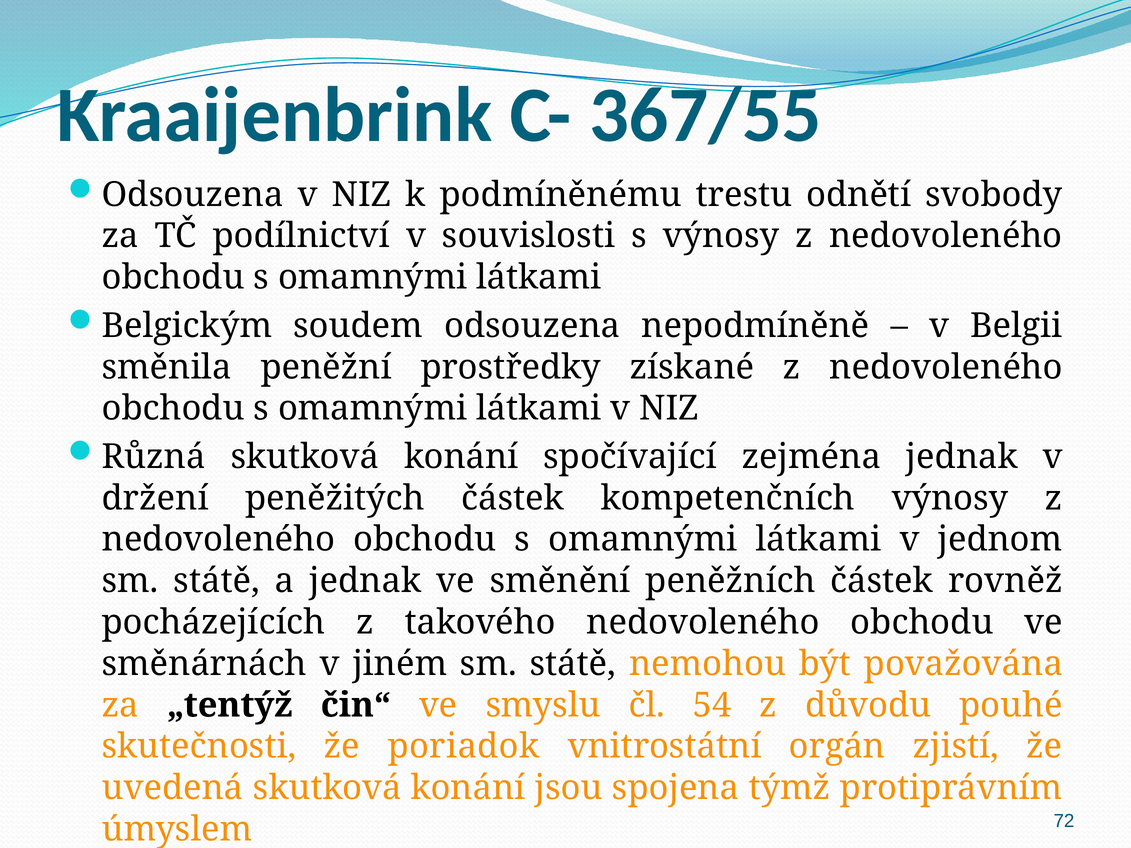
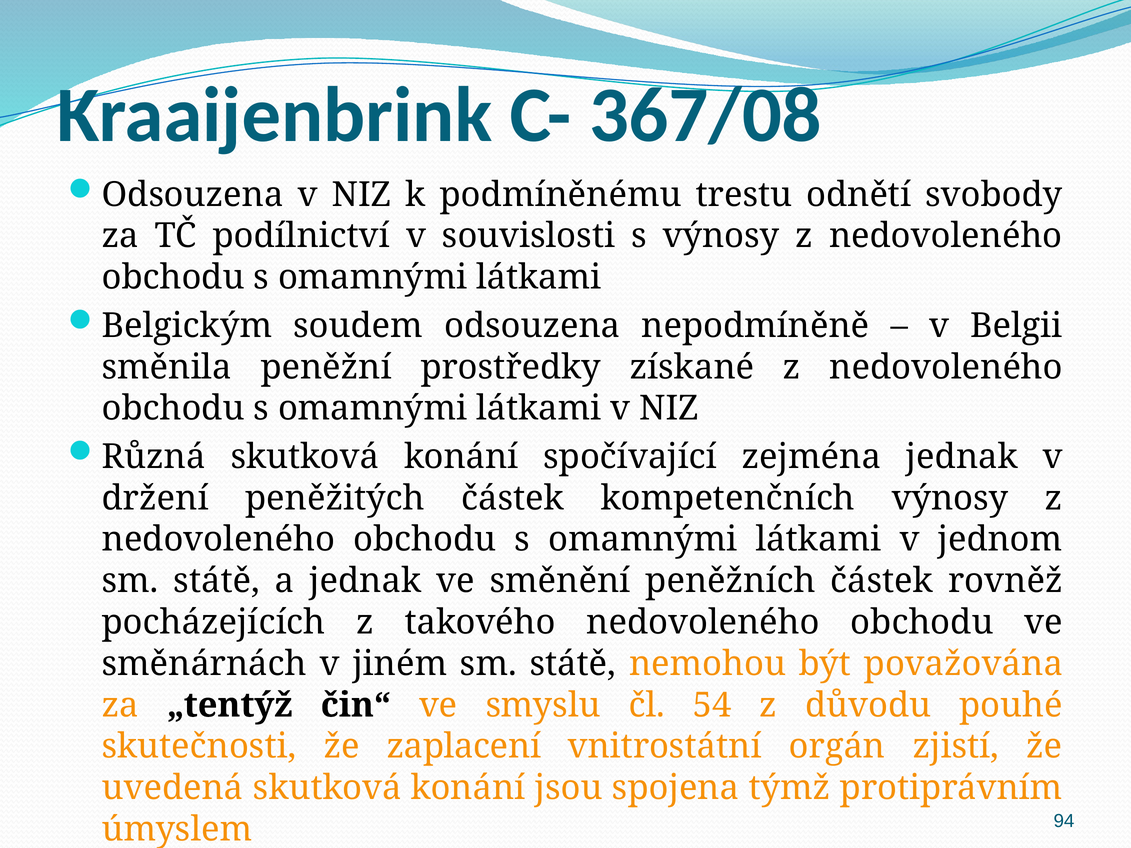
367/55: 367/55 -> 367/08
poriadok: poriadok -> zaplacení
72: 72 -> 94
